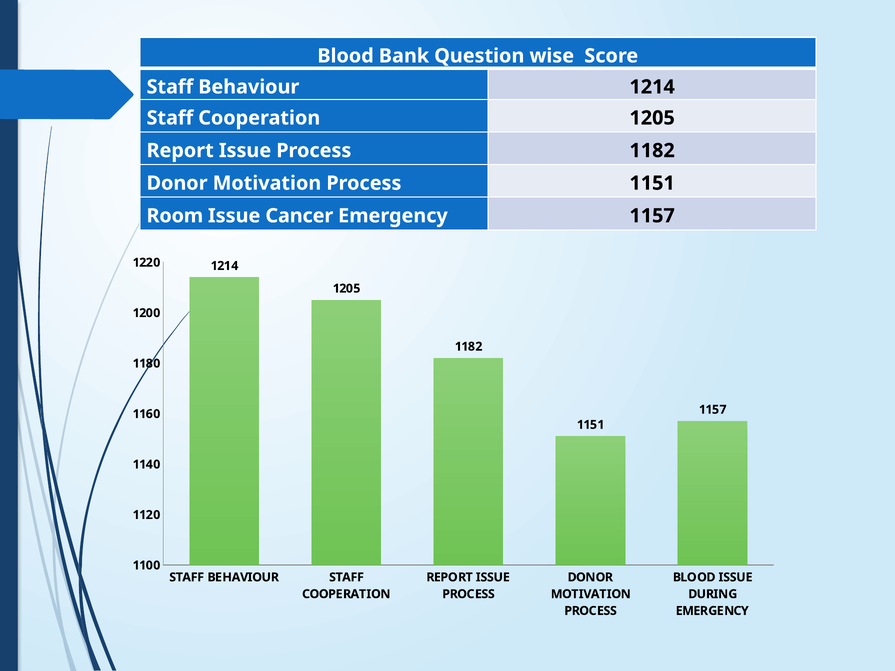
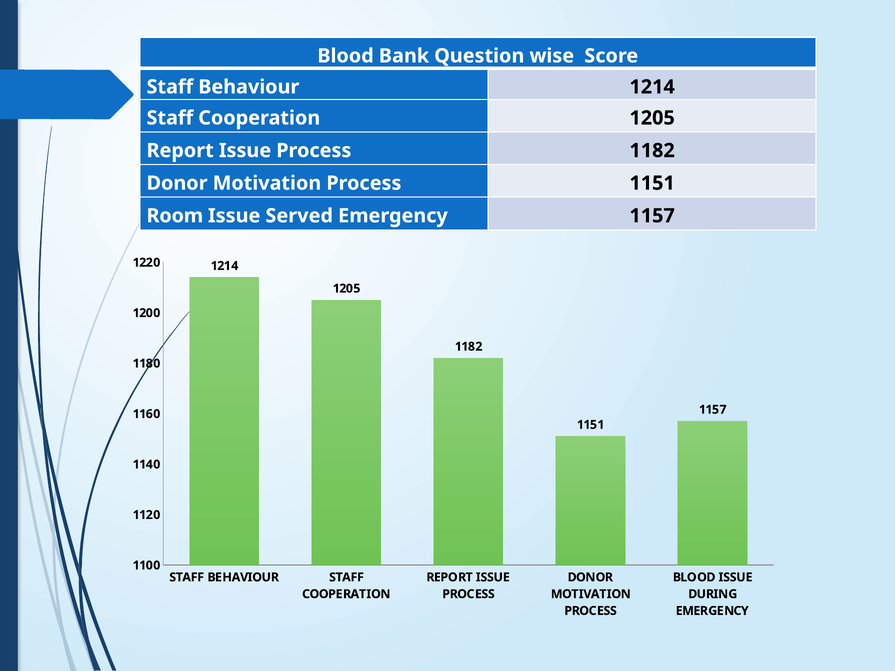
Cancer: Cancer -> Served
